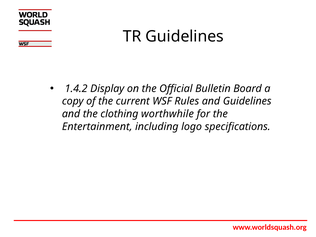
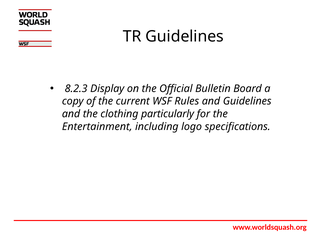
1.4.2: 1.4.2 -> 8.2.3
worthwhile: worthwhile -> particularly
